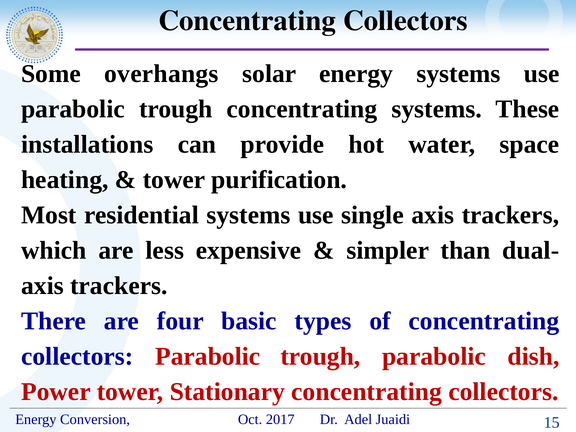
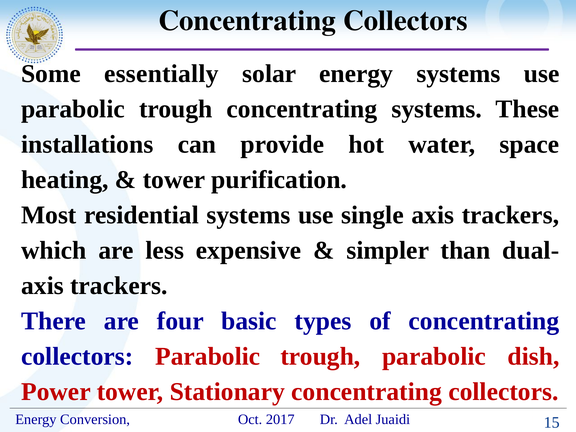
overhangs: overhangs -> essentially
